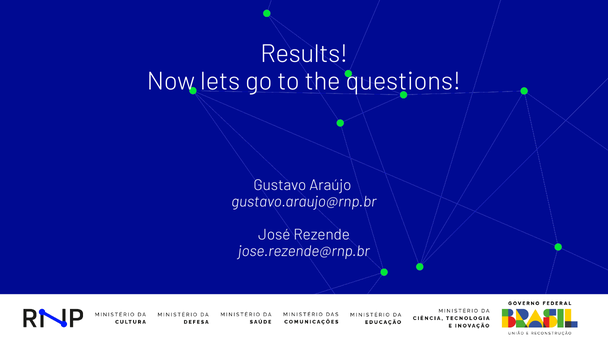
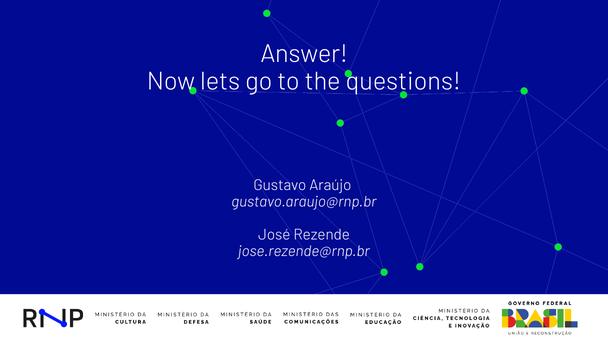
Results: Results -> Answer
